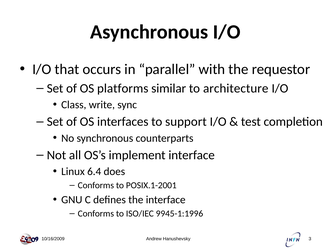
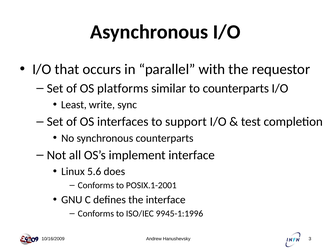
to architecture: architecture -> counterparts
Class: Class -> Least
6.4: 6.4 -> 5.6
